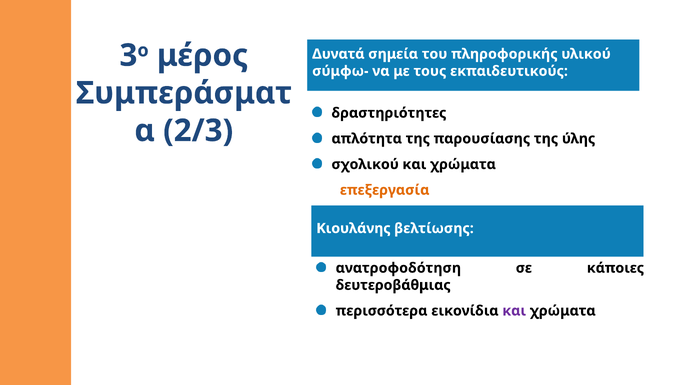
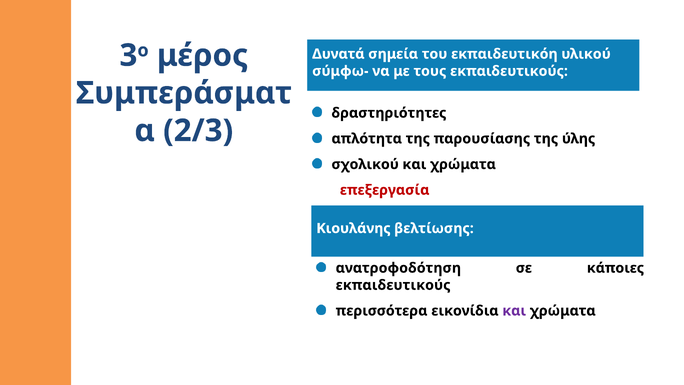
πληροφορικής: πληροφορικής -> εκπαιδευτικόη
επεξεργασία at (385, 190) colour: orange -> red
δευτεροβάθμιας at (393, 285): δευτεροβάθμιας -> εκπαιδευτικούς
